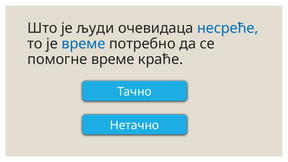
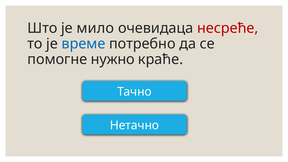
људи: људи -> мило
несреће colour: blue -> red
помогне време: време -> нужно
